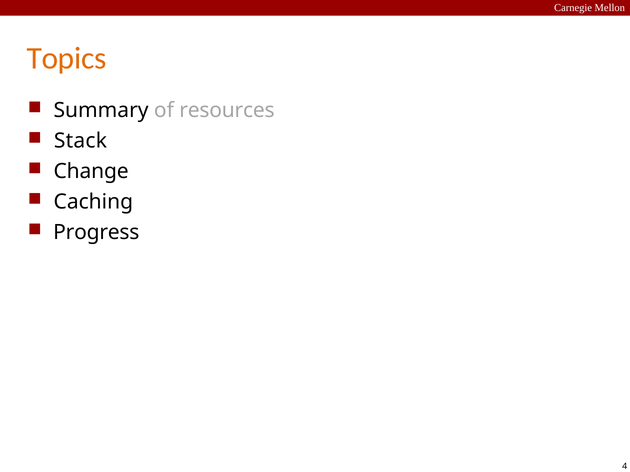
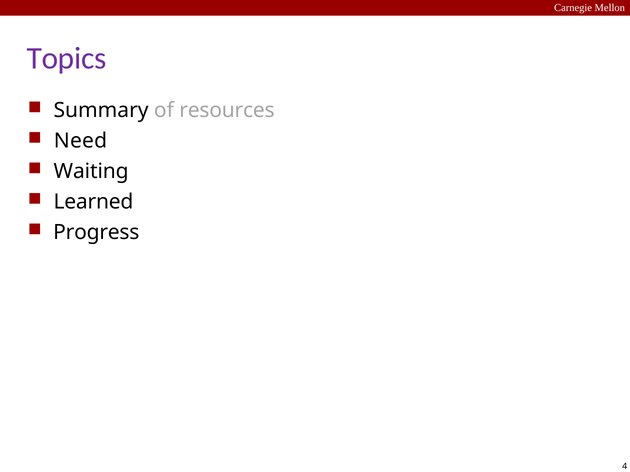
Topics colour: orange -> purple
Stack: Stack -> Need
Change: Change -> Waiting
Caching: Caching -> Learned
